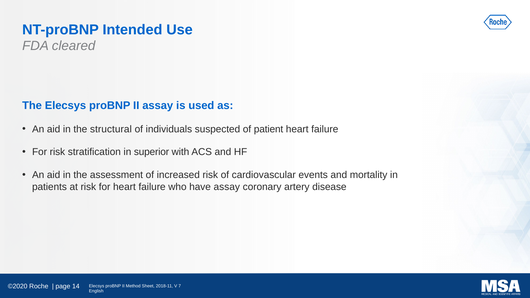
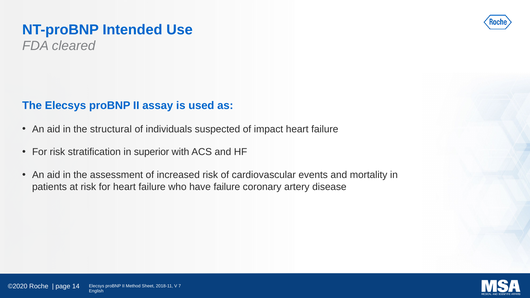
patient: patient -> impact
have assay: assay -> failure
